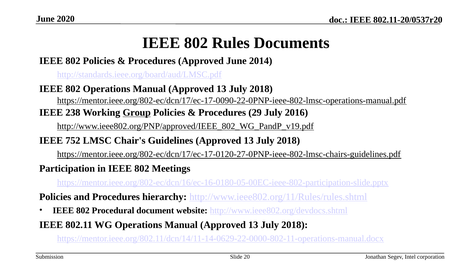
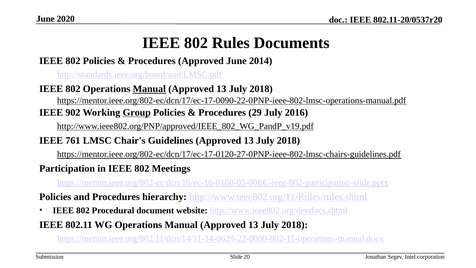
Manual at (149, 89) underline: none -> present
238: 238 -> 902
752: 752 -> 761
